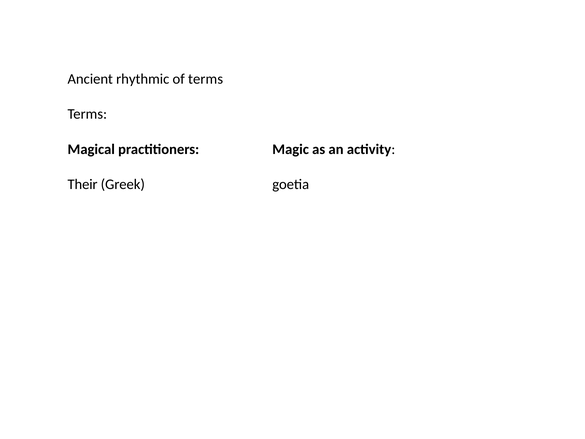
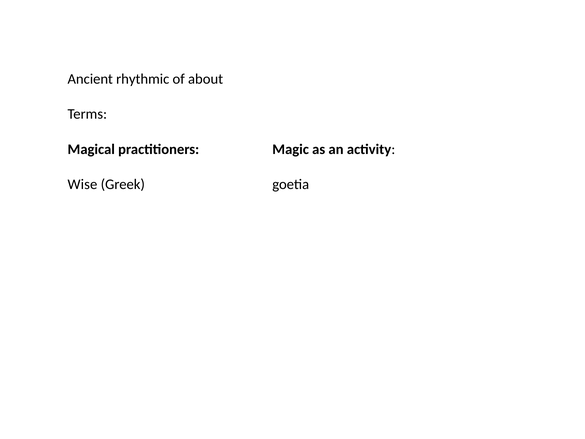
of terms: terms -> about
Their: Their -> Wise
